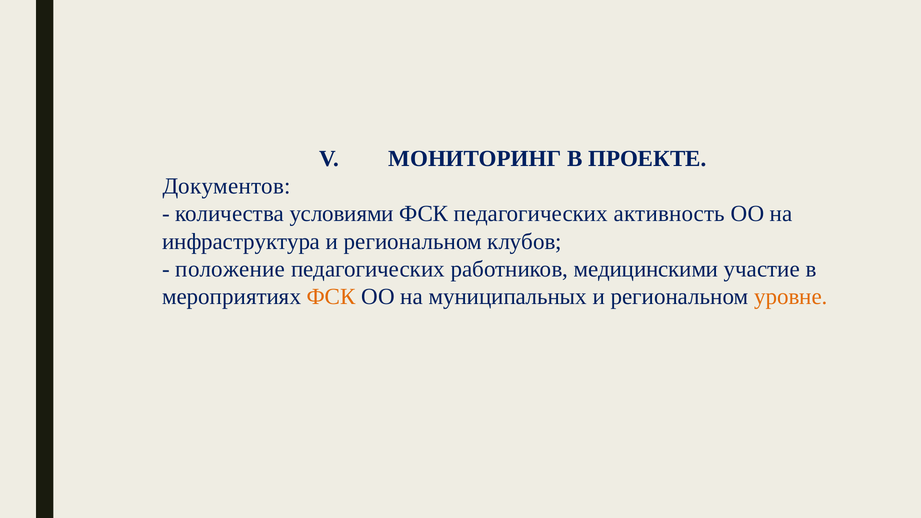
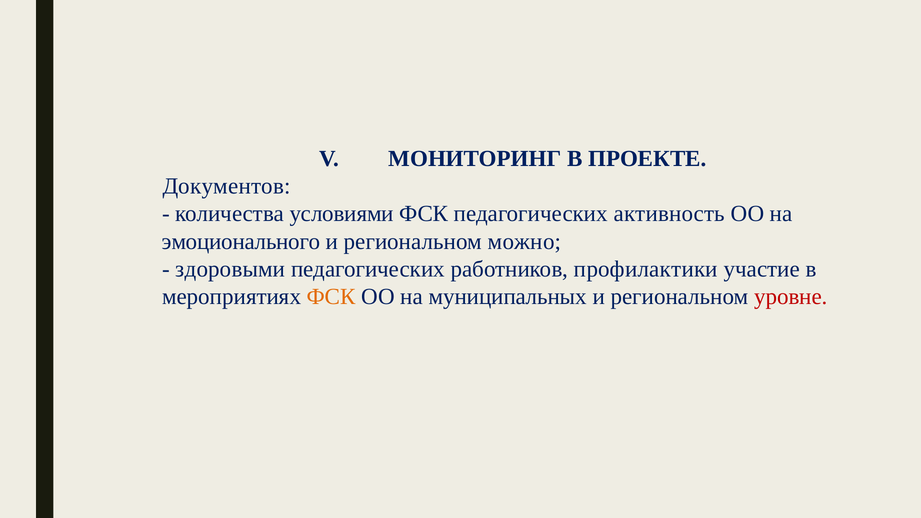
инфраструктура: инфраструктура -> эмоционального
клубов: клубов -> можно
положение: положение -> здоровыми
медицинскими: медицинскими -> профилактики
уровне colour: orange -> red
